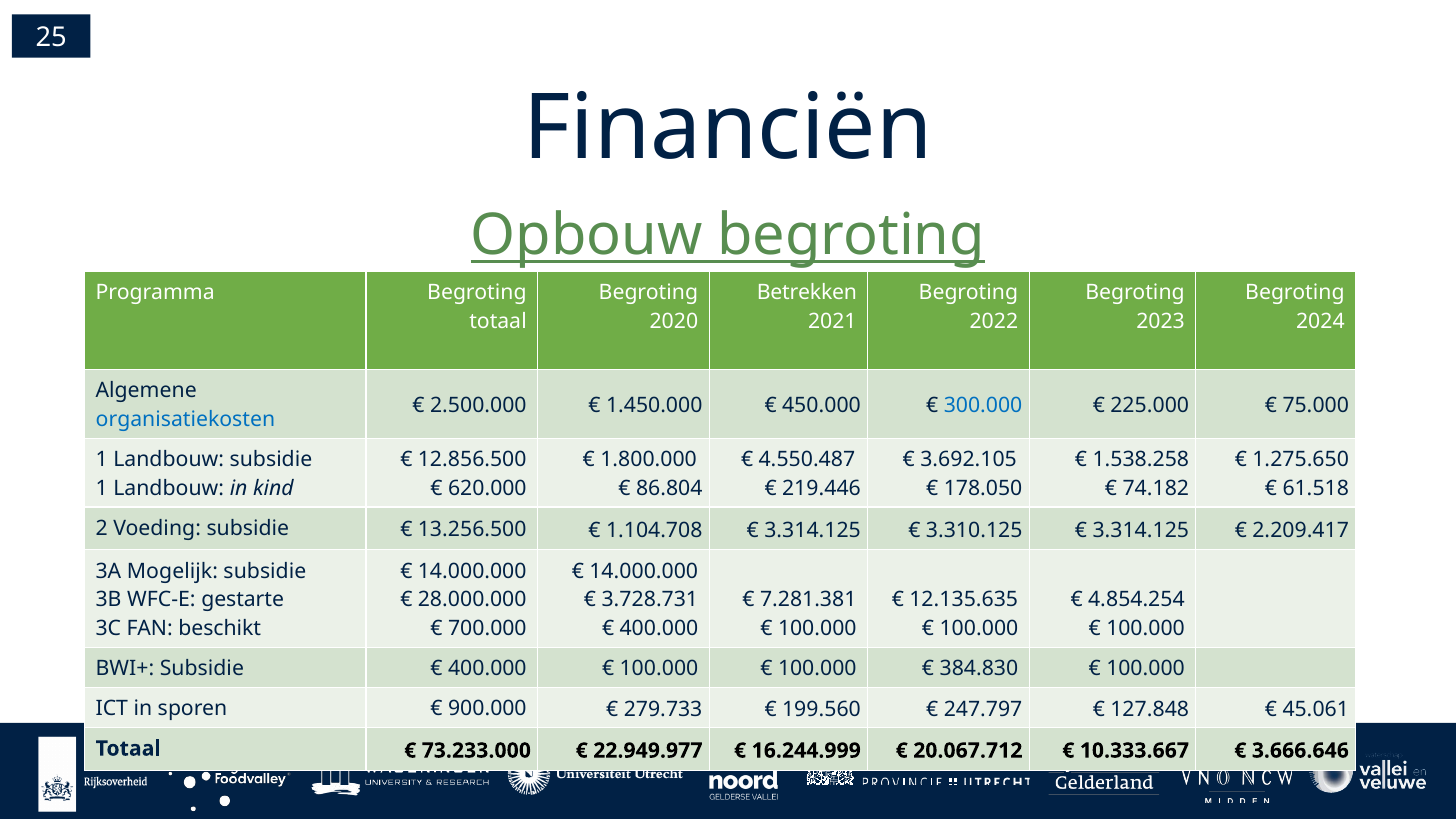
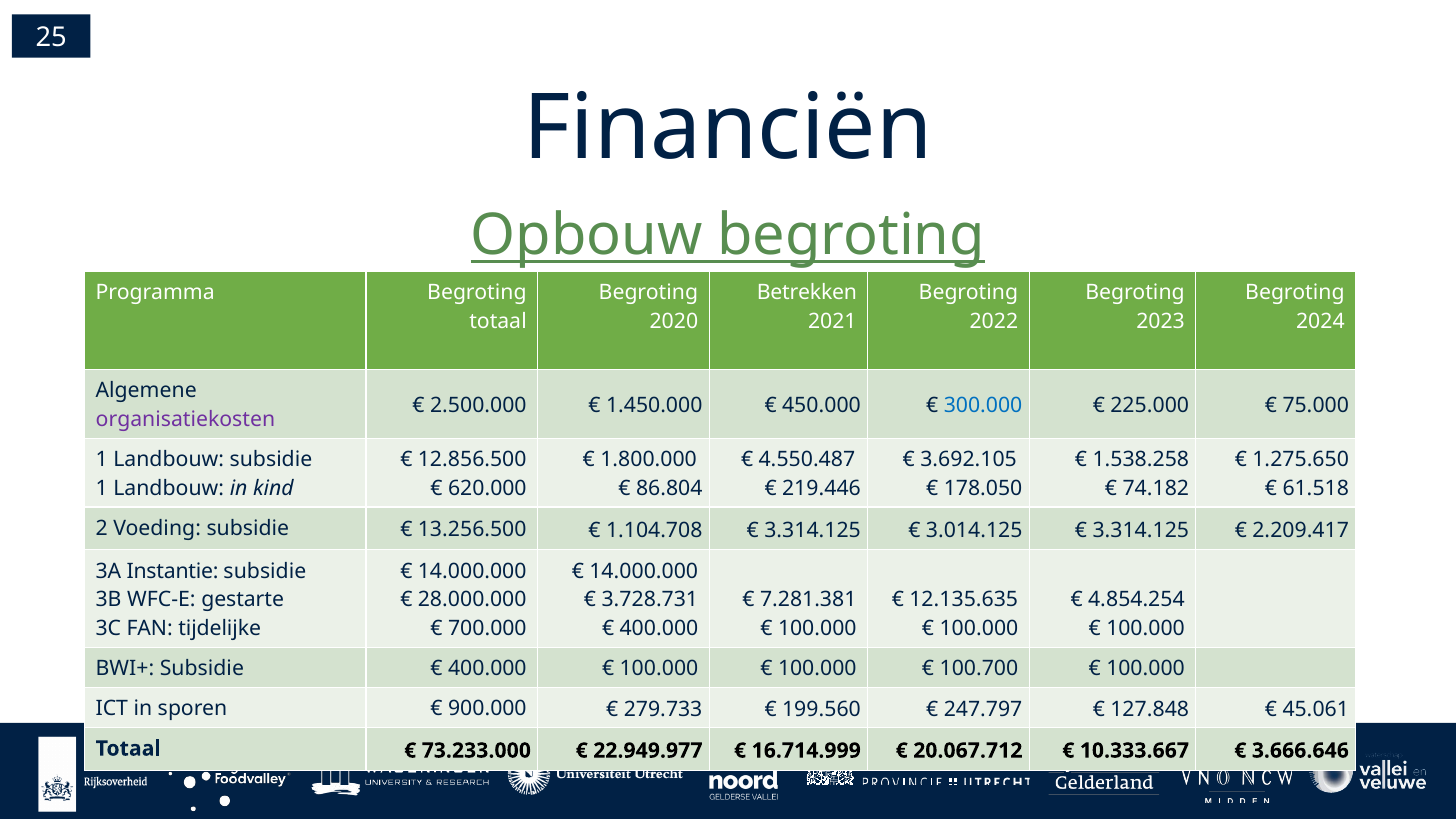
organisatiekosten colour: blue -> purple
3.310.125: 3.310.125 -> 3.014.125
Mogelijk: Mogelijk -> Instantie
beschikt: beschikt -> tijdelijke
384.830: 384.830 -> 100.700
16.244.999: 16.244.999 -> 16.714.999
